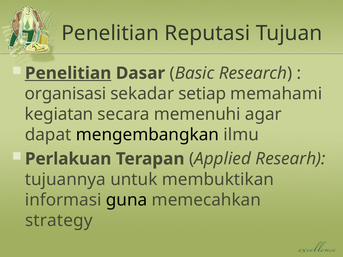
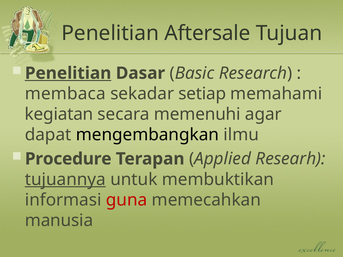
Reputasi: Reputasi -> Aftersale
organisasi: organisasi -> membaca
Perlakuan: Perlakuan -> Procedure
tujuannya underline: none -> present
guna colour: black -> red
strategy: strategy -> manusia
